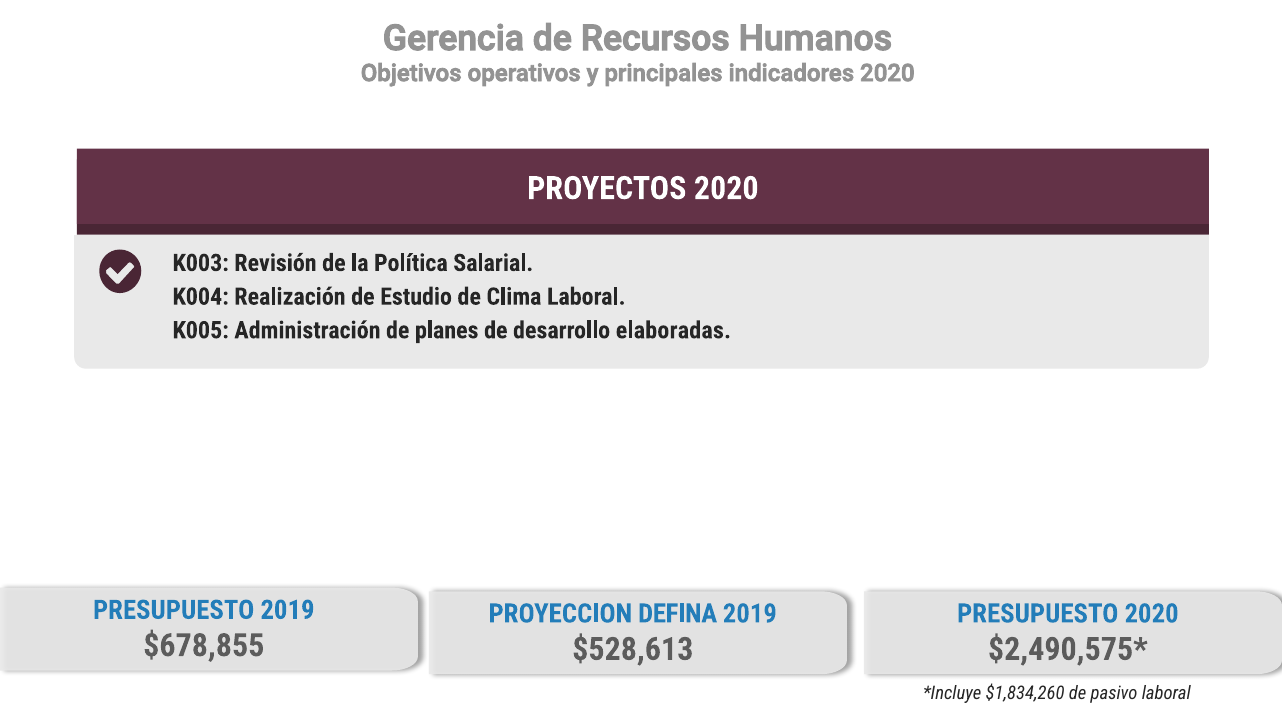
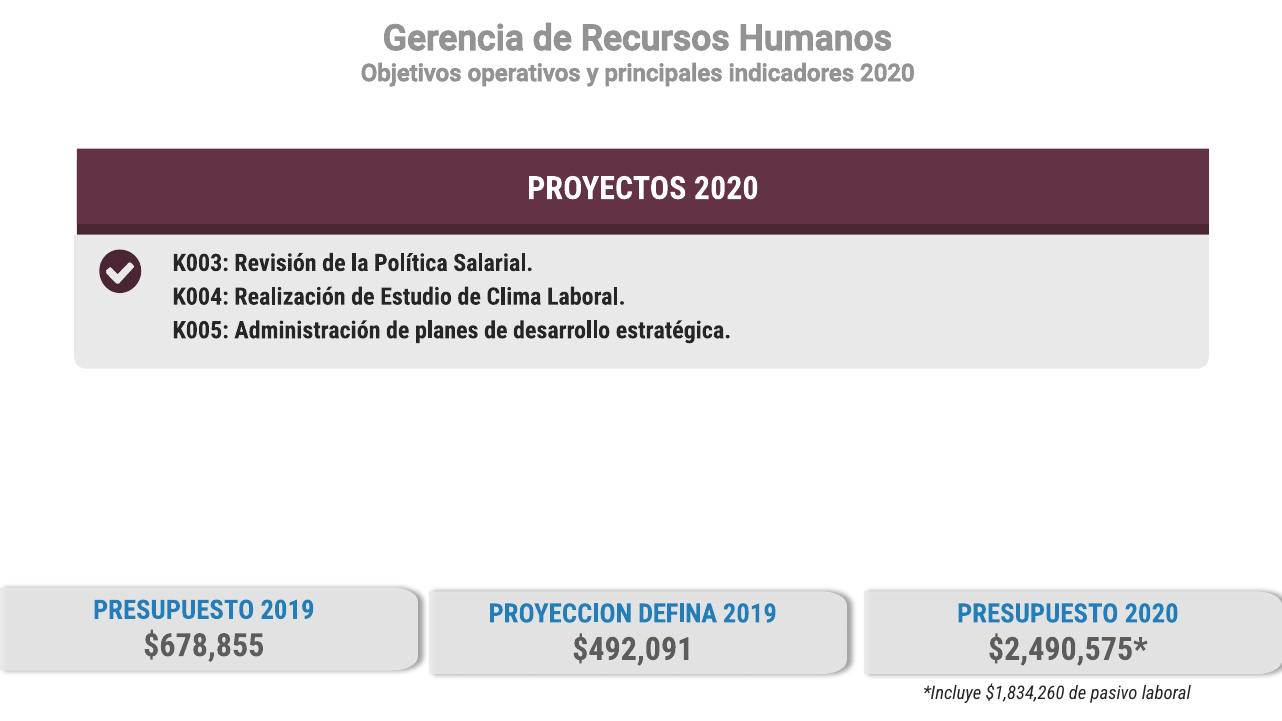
elaboradas: elaboradas -> estratégica
$528,613: $528,613 -> $492,091
